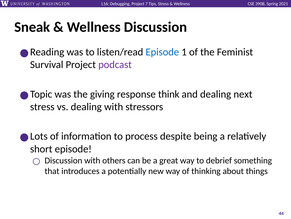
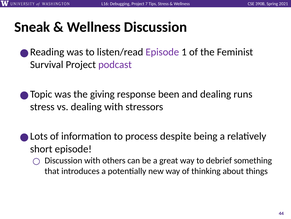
Episode at (162, 52) colour: blue -> purple
think: think -> been
next: next -> runs
